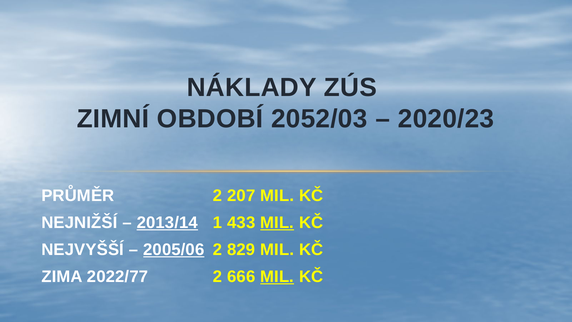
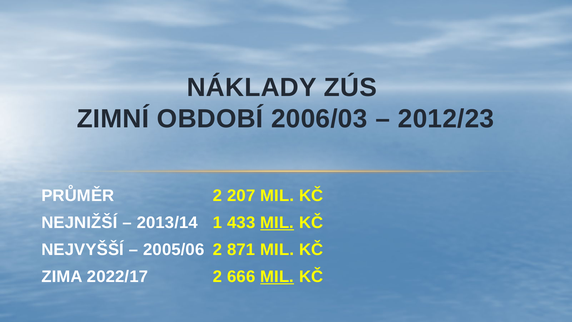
2052/03: 2052/03 -> 2006/03
2020/23: 2020/23 -> 2012/23
2013/14 underline: present -> none
2005/06 underline: present -> none
829: 829 -> 871
2022/77: 2022/77 -> 2022/17
